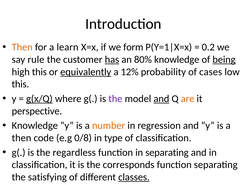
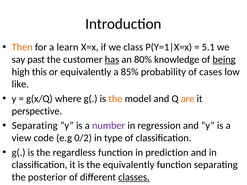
form: form -> class
0.2: 0.2 -> 5.1
rule: rule -> past
equivalently at (86, 72) underline: present -> none
12%: 12% -> 85%
this at (20, 84): this -> like
g(x/Q underline: present -> none
the at (115, 99) colour: purple -> orange
and at (161, 99) underline: present -> none
Knowledge at (35, 126): Knowledge -> Separating
number colour: orange -> purple
then at (22, 138): then -> view
0/8: 0/8 -> 0/2
in separating: separating -> prediction
the corresponds: corresponds -> equivalently
satisfying: satisfying -> posterior
